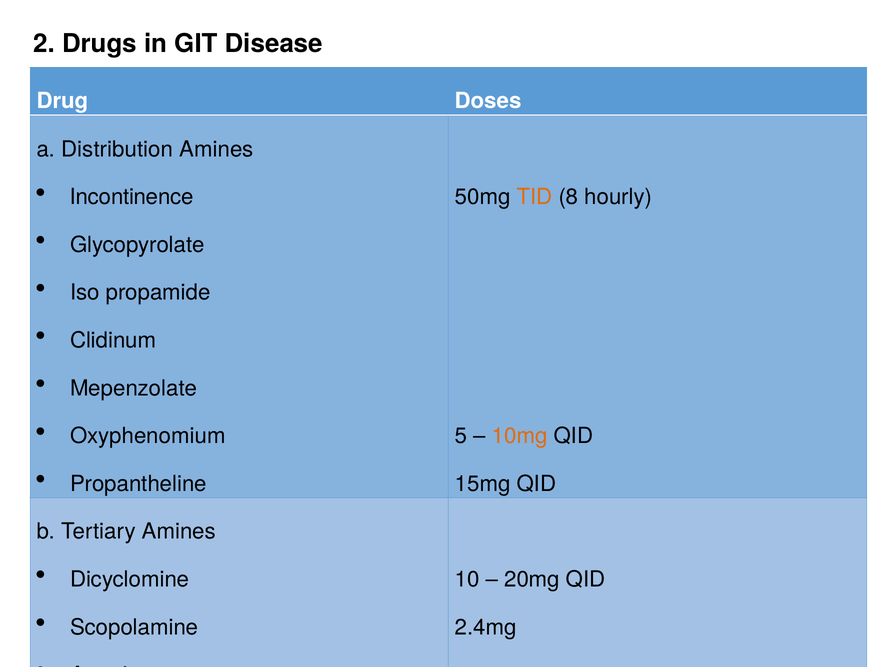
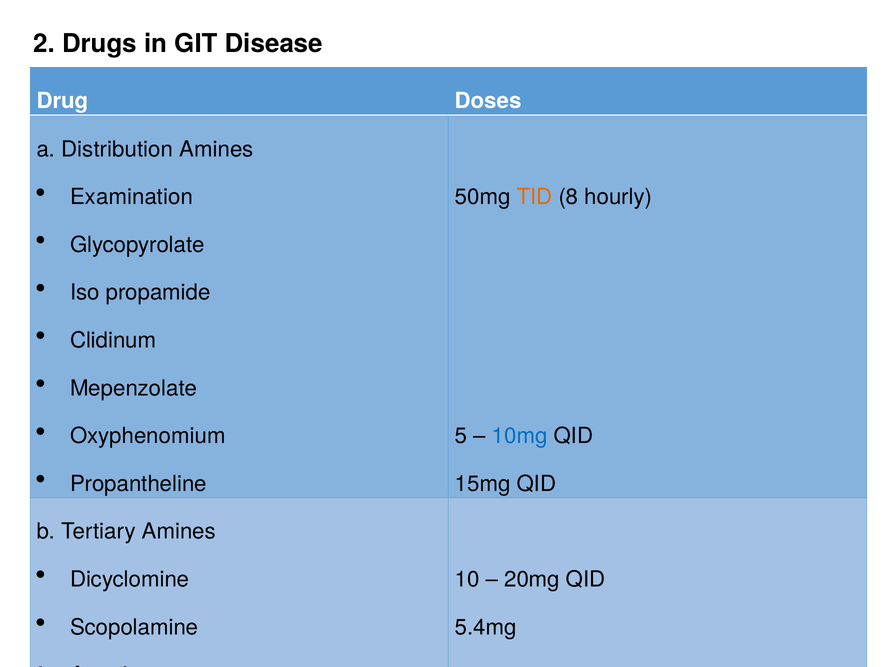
Incontinence: Incontinence -> Examination
10mg colour: orange -> blue
2.4mg: 2.4mg -> 5.4mg
